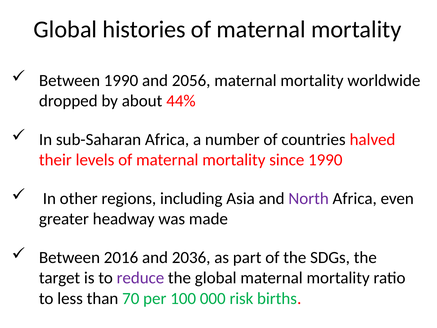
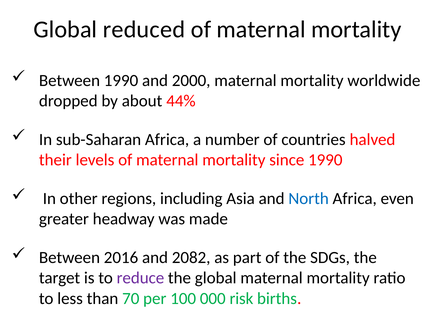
histories: histories -> reduced
2056: 2056 -> 2000
North colour: purple -> blue
2036: 2036 -> 2082
